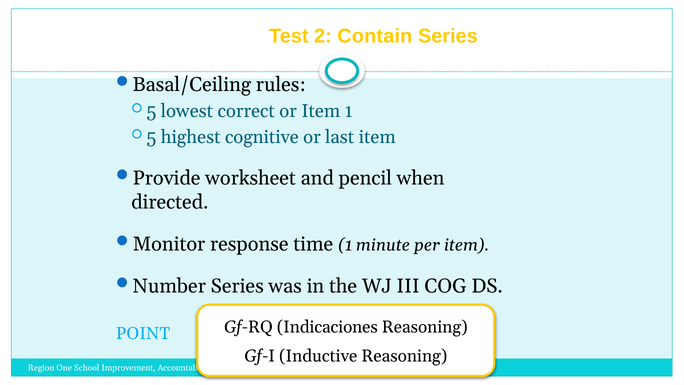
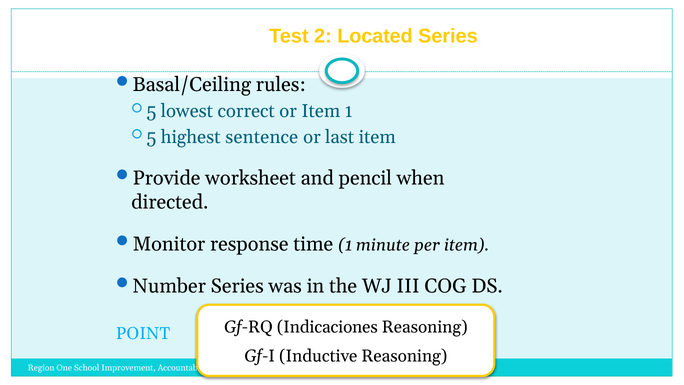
Contain: Contain -> Located
cognitive: cognitive -> sentence
